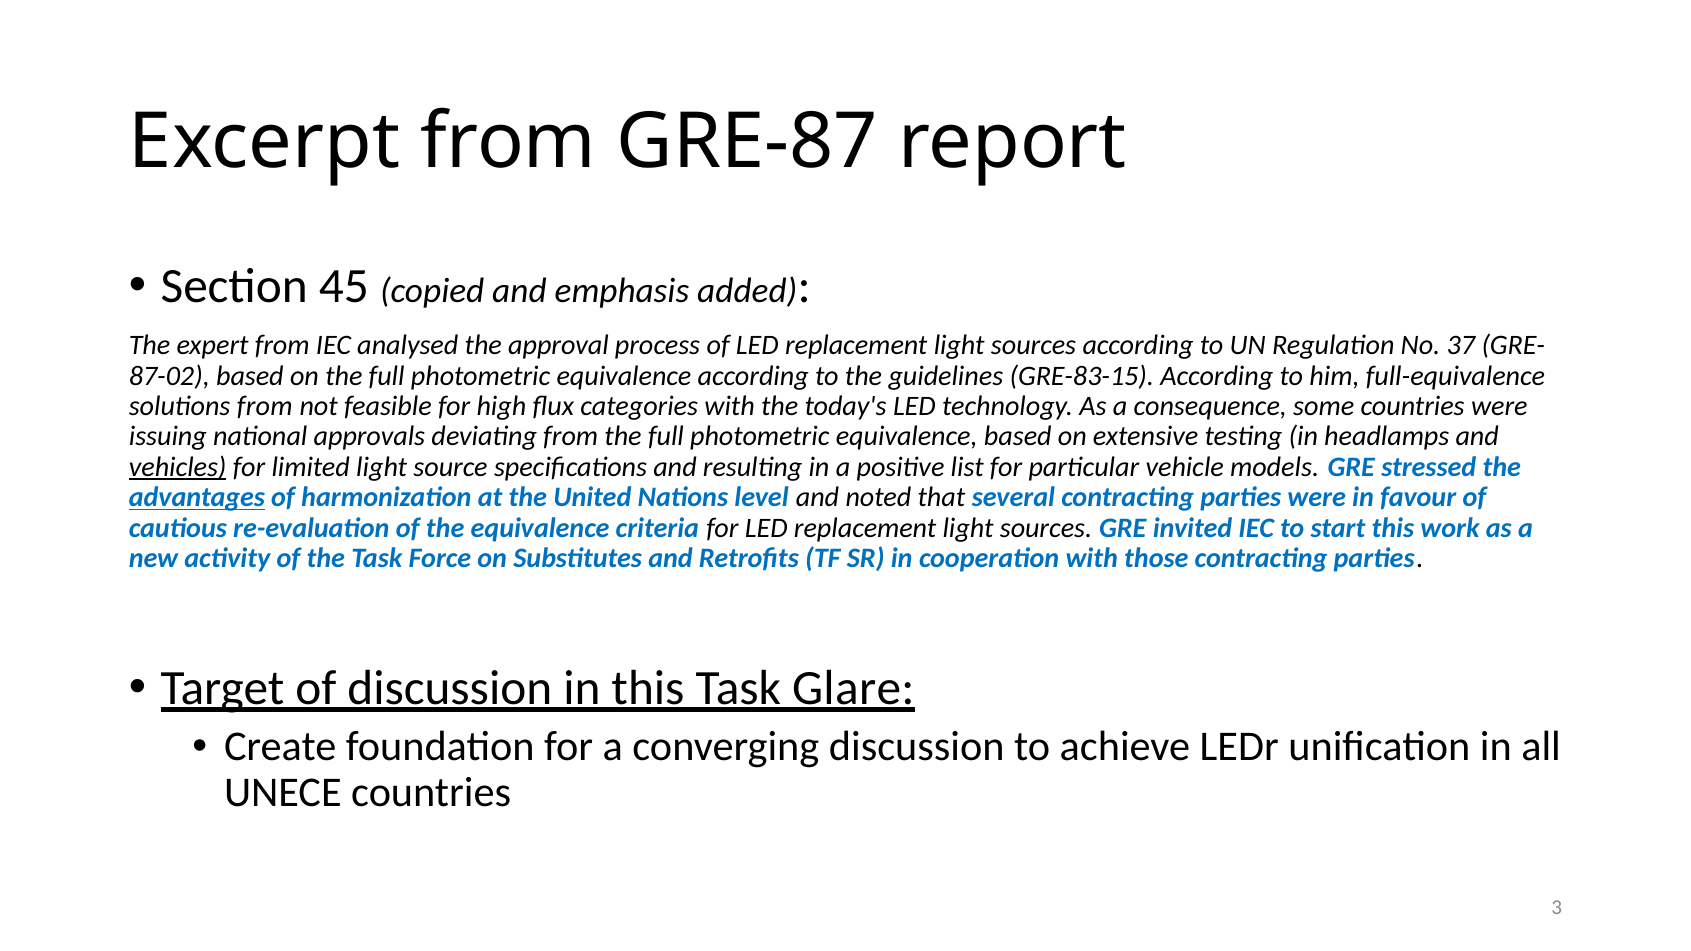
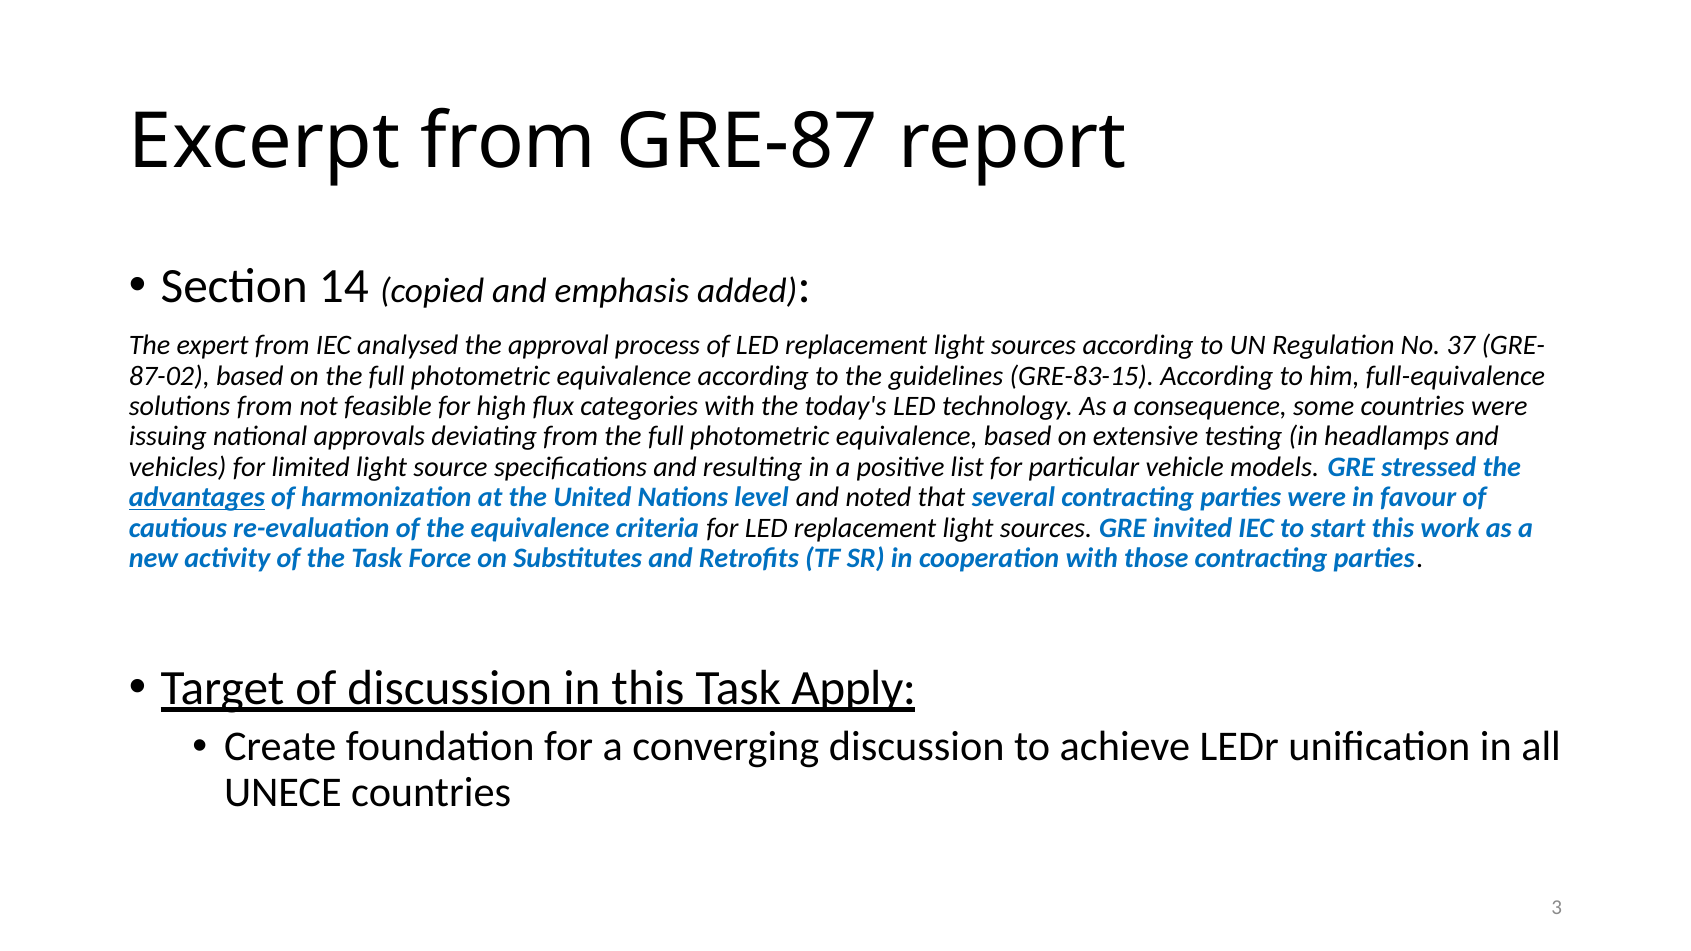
45: 45 -> 14
vehicles underline: present -> none
Glare: Glare -> Apply
